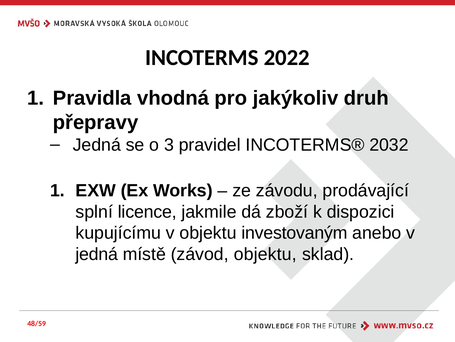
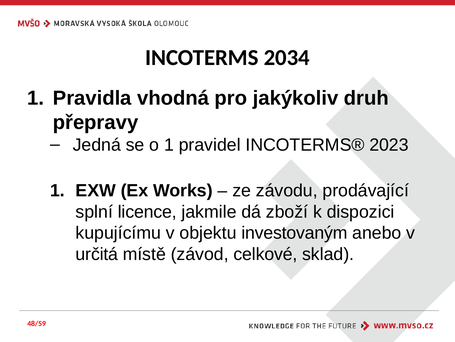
2022: 2022 -> 2034
o 3: 3 -> 1
2032: 2032 -> 2023
jedná at (97, 254): jedná -> určitá
závod objektu: objektu -> celkové
